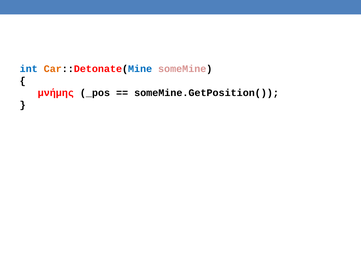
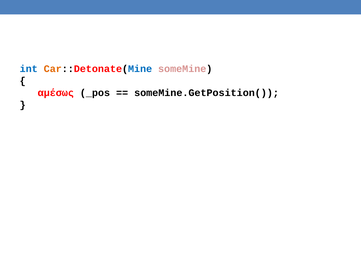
μνήμης: μνήμης -> αμέσως
